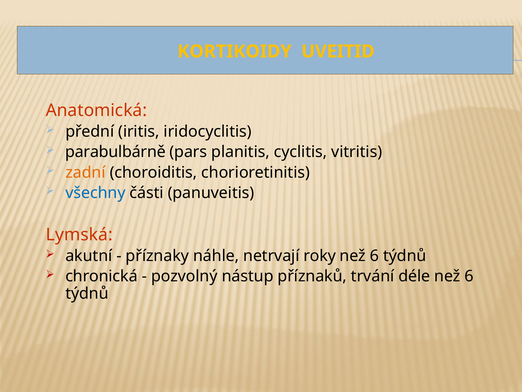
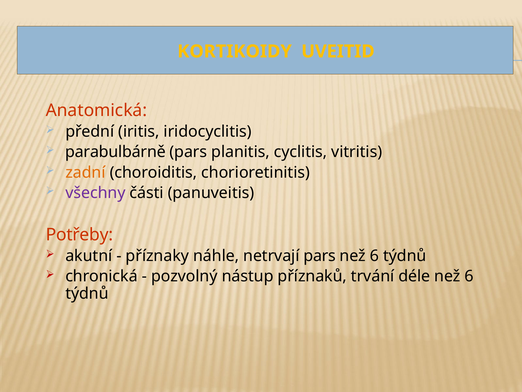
všechny colour: blue -> purple
Lymská: Lymská -> Potřeby
netrvají roky: roky -> pars
